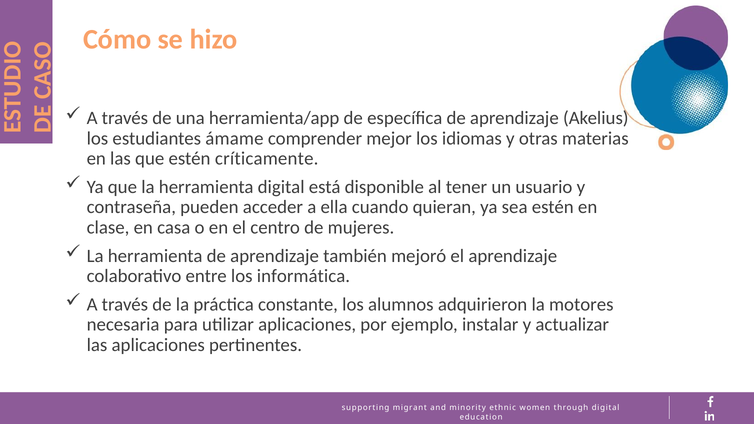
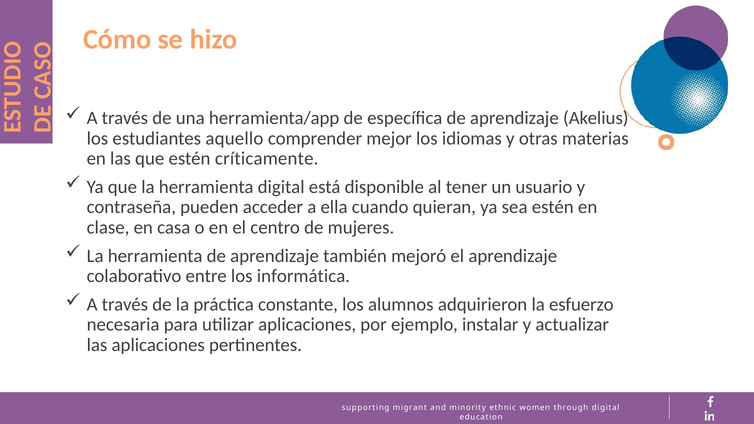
ámame: ámame -> aquello
motores: motores -> esfuerzo
